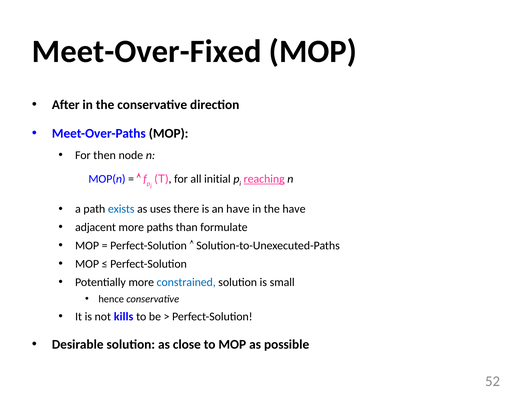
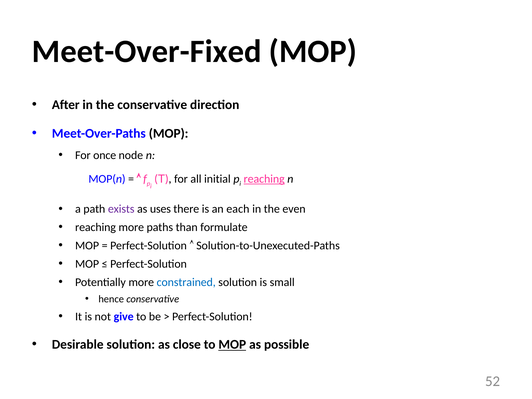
then: then -> once
exists colour: blue -> purple
an have: have -> each
the have: have -> even
adjacent at (96, 227): adjacent -> reaching
kills: kills -> give
MOP at (232, 345) underline: none -> present
